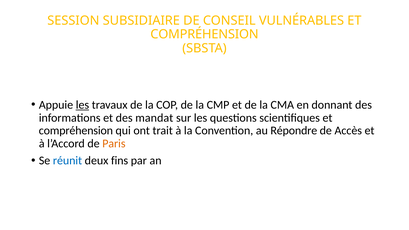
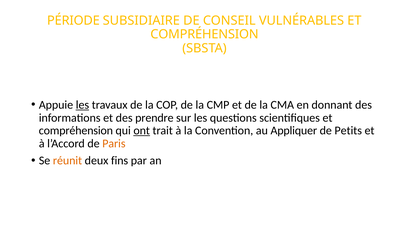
SESSION: SESSION -> PÉRIODE
mandat: mandat -> prendre
ont underline: none -> present
Répondre: Répondre -> Appliquer
Accès: Accès -> Petits
réunit colour: blue -> orange
